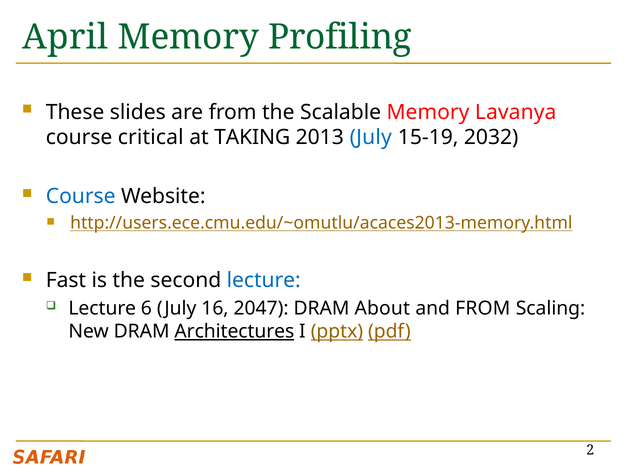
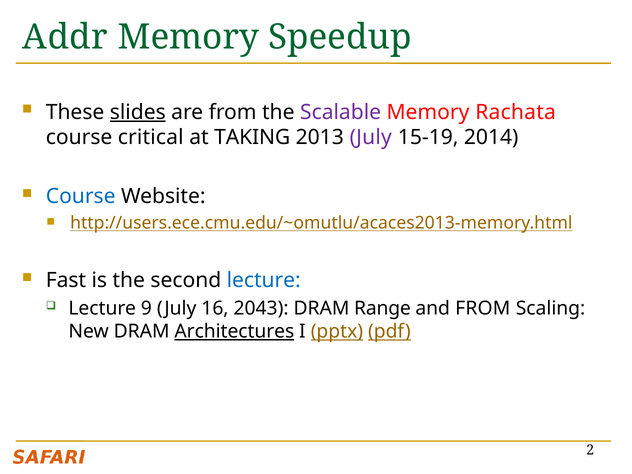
April: April -> Addr
Profiling: Profiling -> Speedup
slides underline: none -> present
Scalable colour: black -> purple
Lavanya: Lavanya -> Rachata
July at (371, 137) colour: blue -> purple
2032: 2032 -> 2014
6: 6 -> 9
2047: 2047 -> 2043
About: About -> Range
